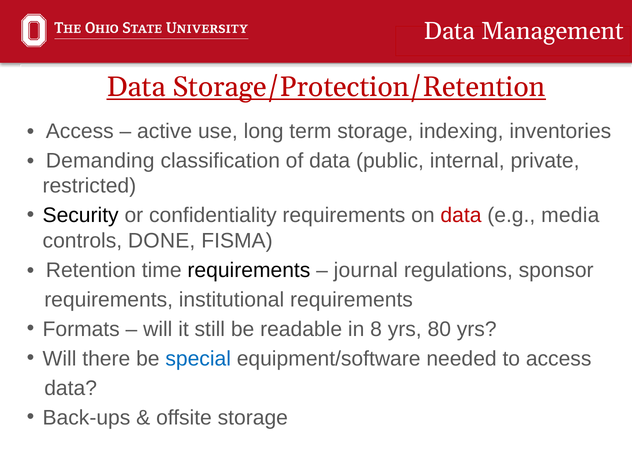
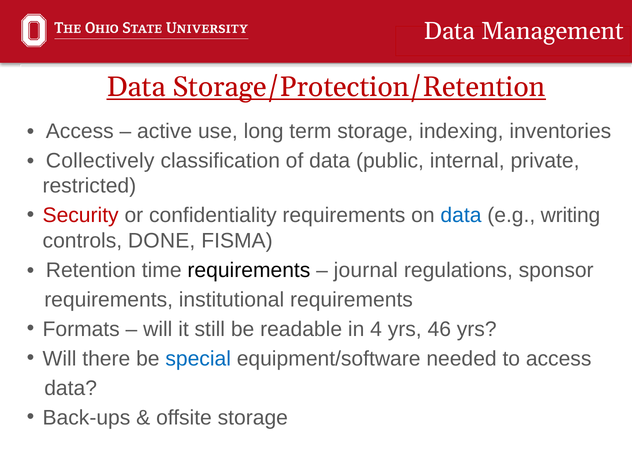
Demanding: Demanding -> Collectively
Security colour: black -> red
data at (461, 215) colour: red -> blue
media: media -> writing
8: 8 -> 4
80: 80 -> 46
